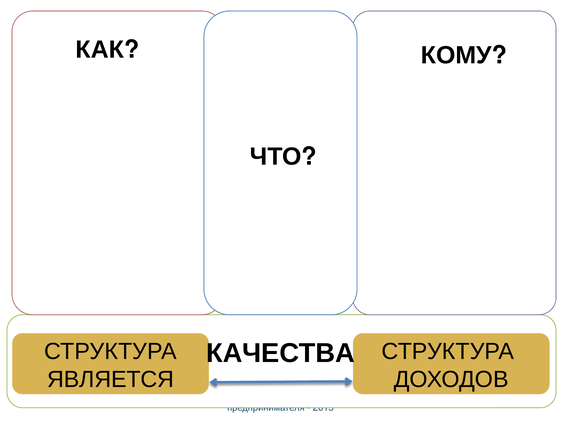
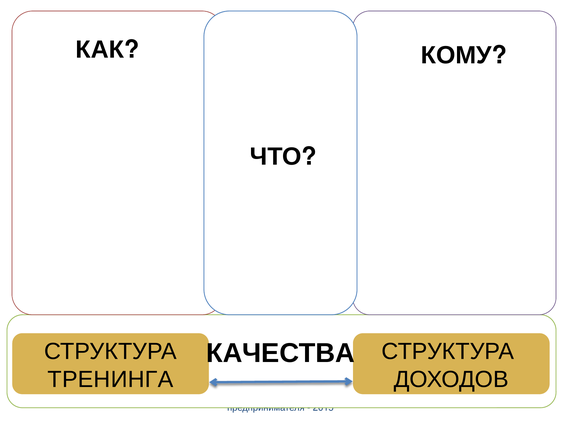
ЯВЛЯЕТСЯ: ЯВЛЯЕТСЯ -> ТРЕНИНГА
